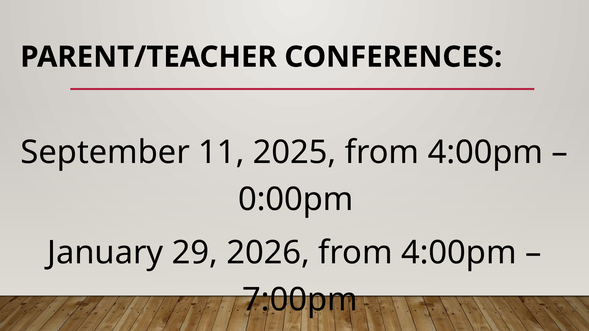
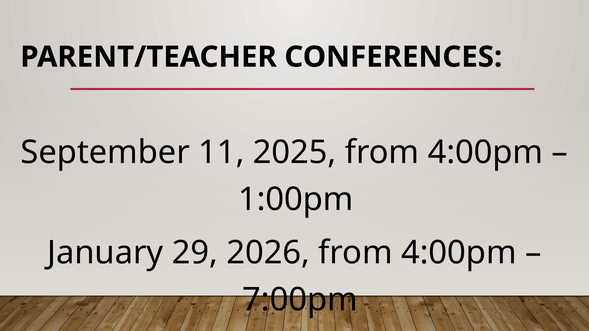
0:00pm: 0:00pm -> 1:00pm
